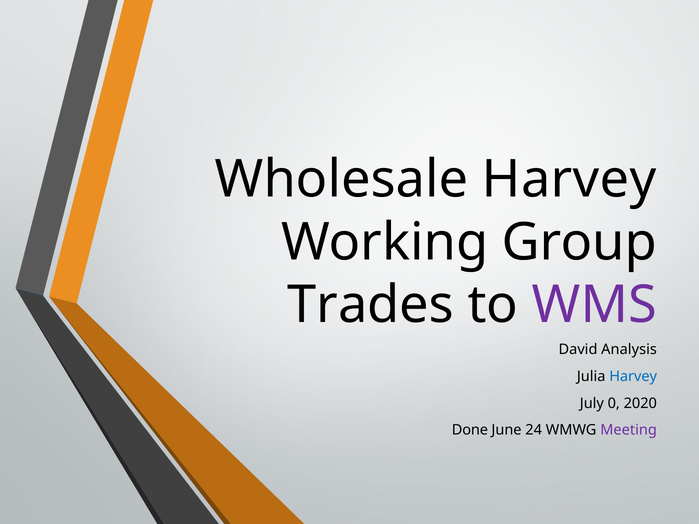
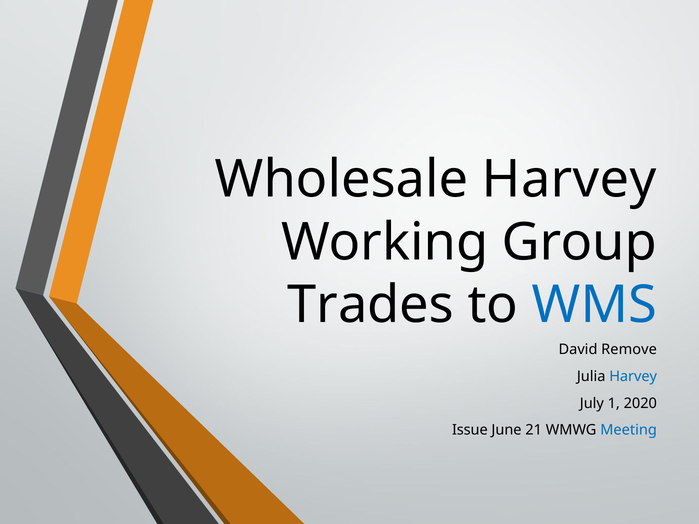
WMS colour: purple -> blue
Analysis: Analysis -> Remove
0: 0 -> 1
Done: Done -> Issue
24: 24 -> 21
Meeting colour: purple -> blue
